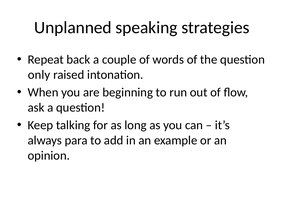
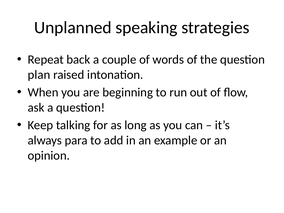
only: only -> plan
